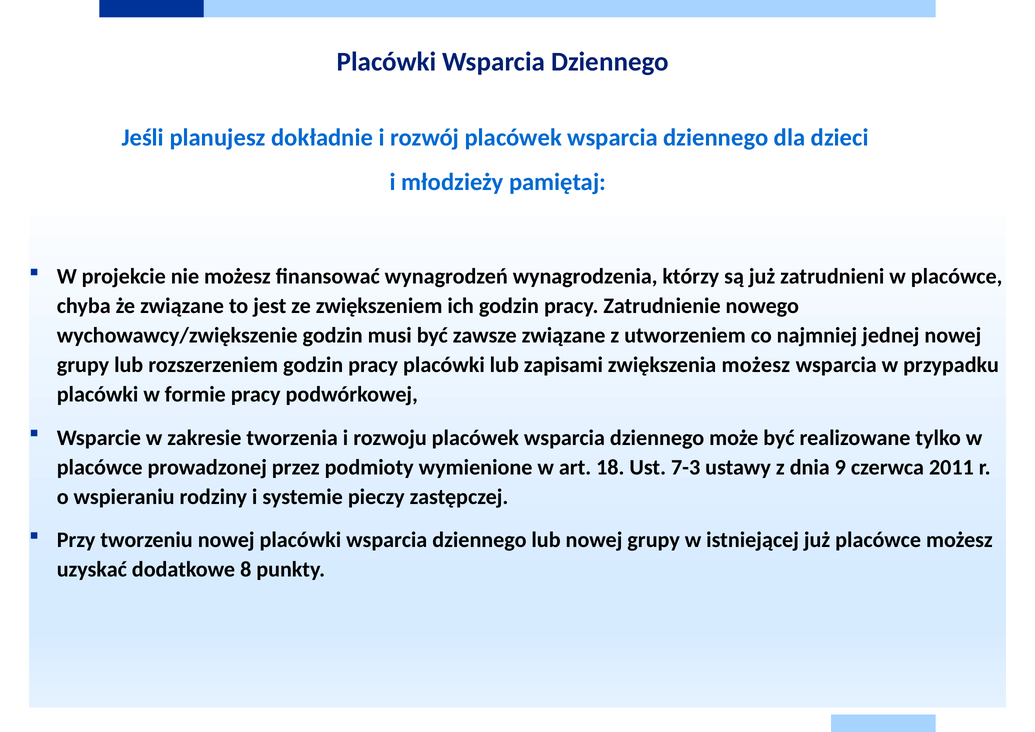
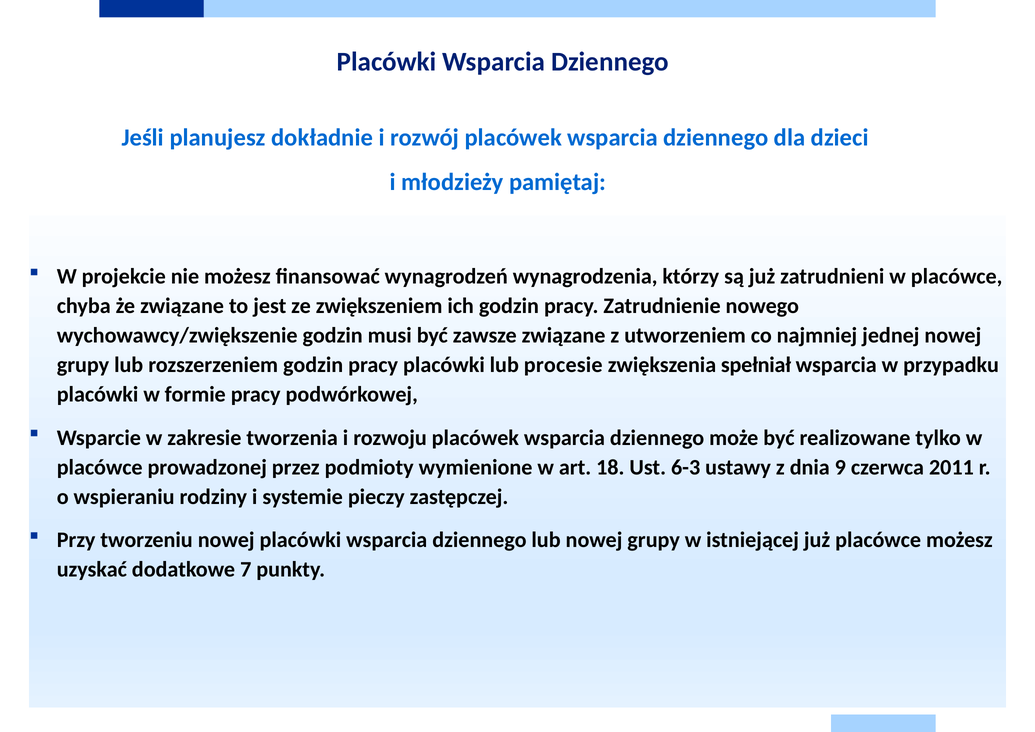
zapisami: zapisami -> procesie
zwiększenia możesz: możesz -> spełniał
7-3: 7-3 -> 6-3
8: 8 -> 7
